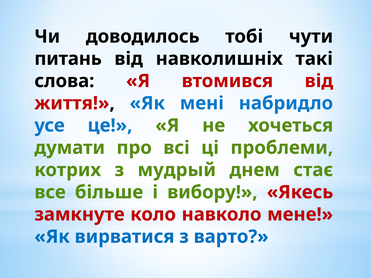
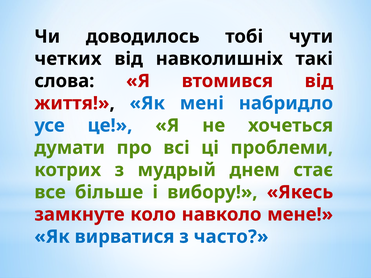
питань: питань -> четких
варто: варто -> часто
